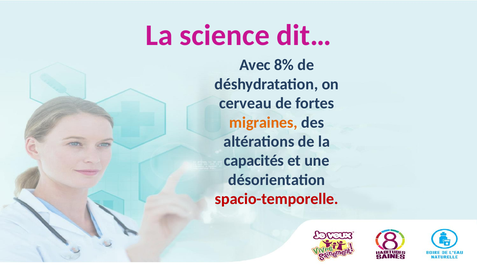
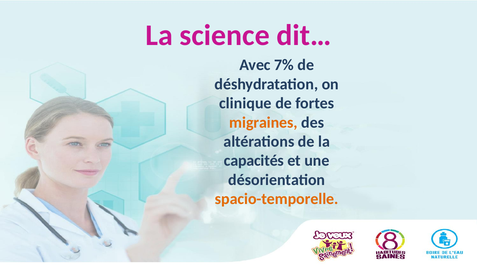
8%: 8% -> 7%
cerveau: cerveau -> clinique
spacio-temporelle colour: red -> orange
